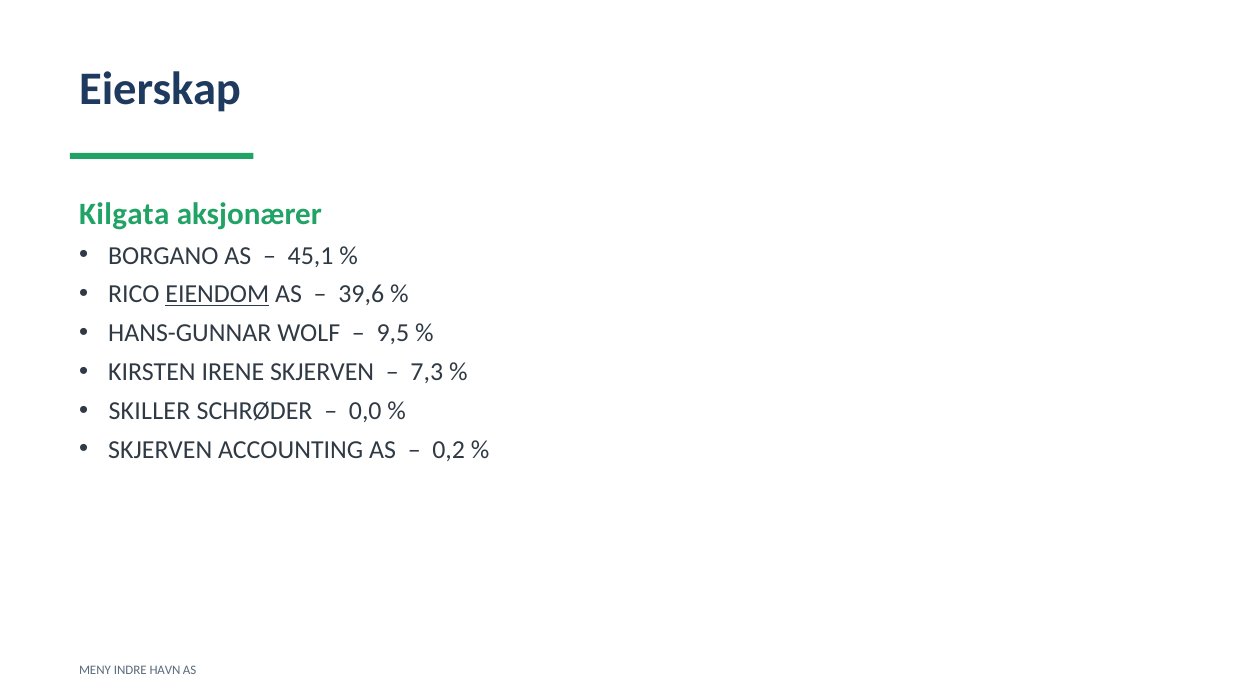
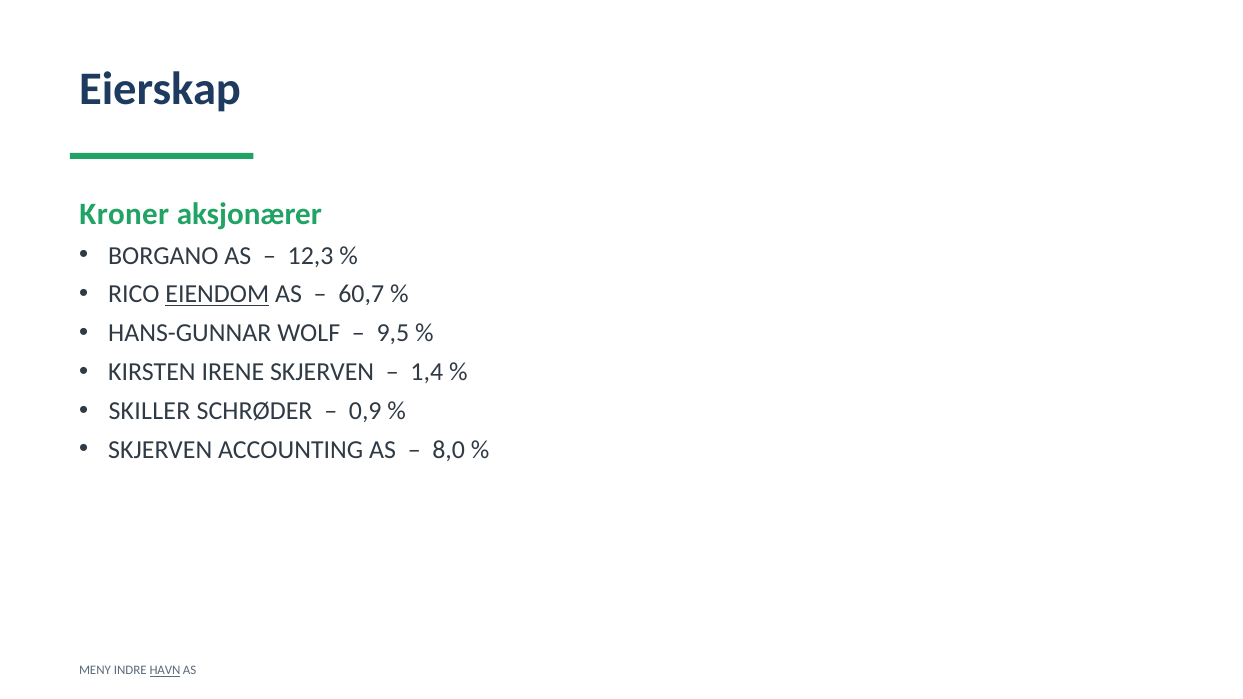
Kilgata: Kilgata -> Kroner
45,1: 45,1 -> 12,3
39,6: 39,6 -> 60,7
7,3: 7,3 -> 1,4
0,0: 0,0 -> 0,9
0,2: 0,2 -> 8,0
HAVN underline: none -> present
